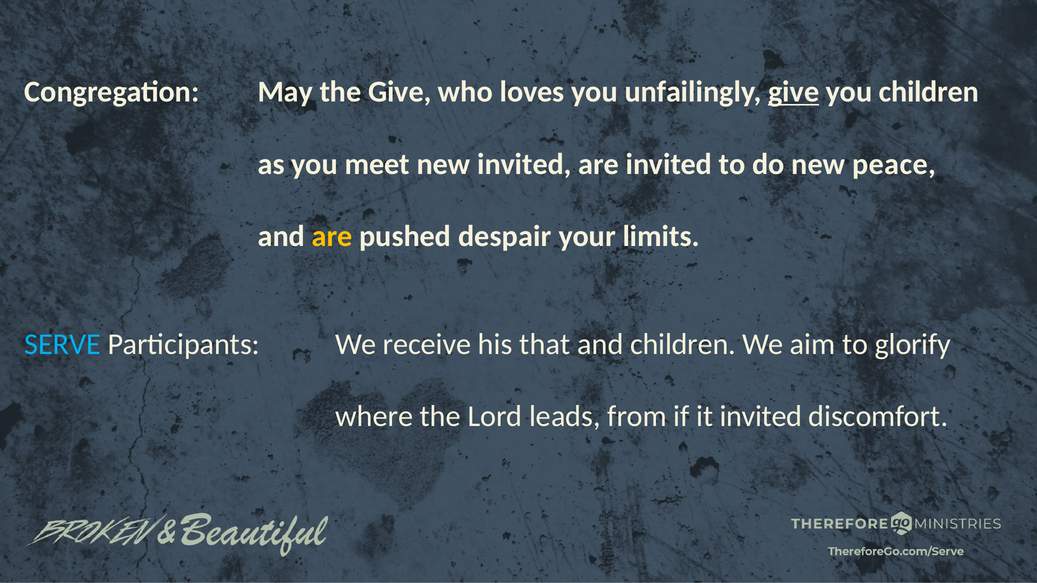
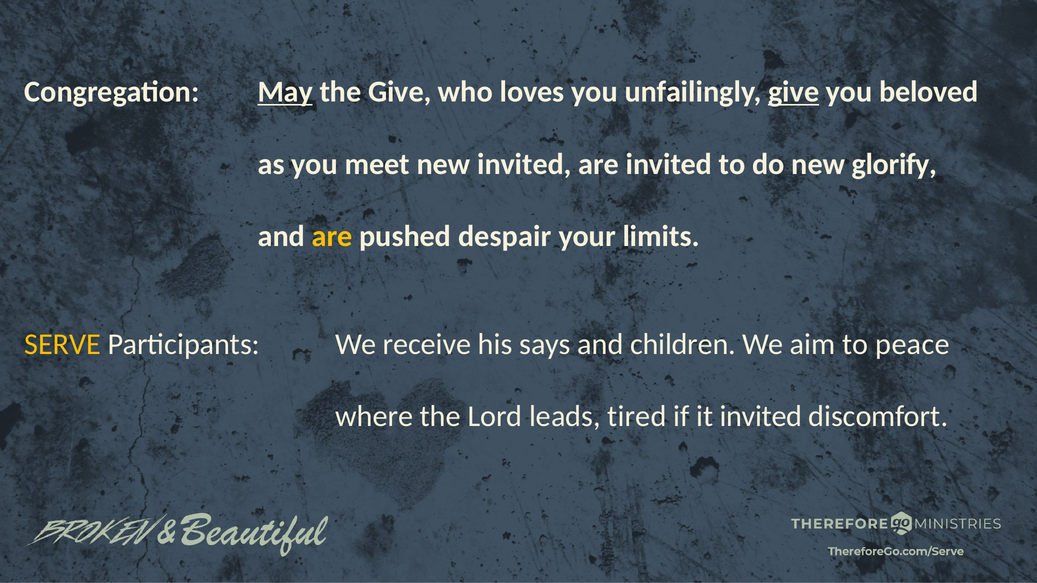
May underline: none -> present
you children: children -> beloved
peace: peace -> glorify
SERVE colour: light blue -> yellow
that: that -> says
glorify: glorify -> peace
from: from -> tired
